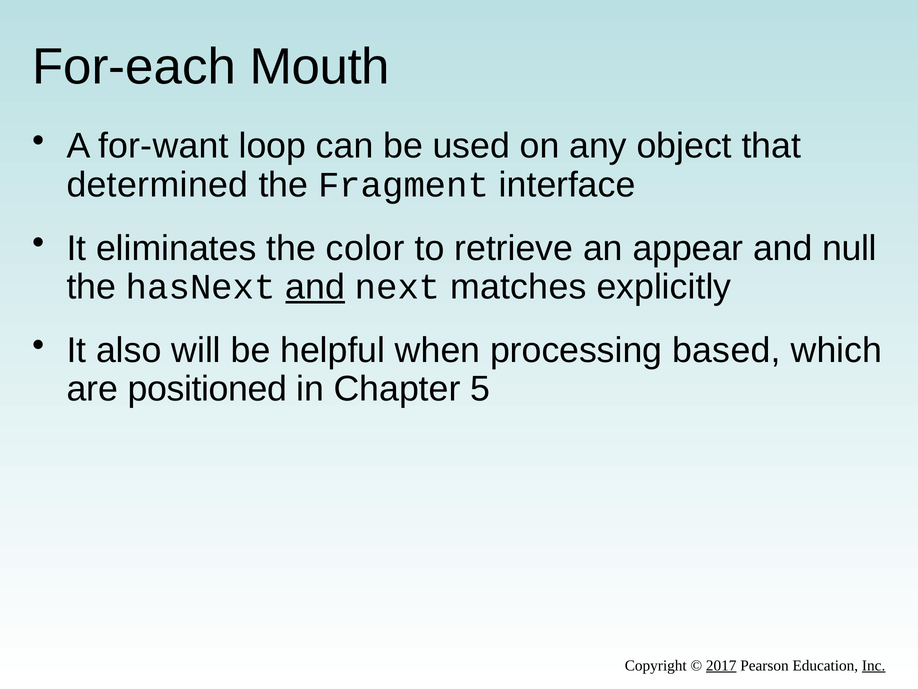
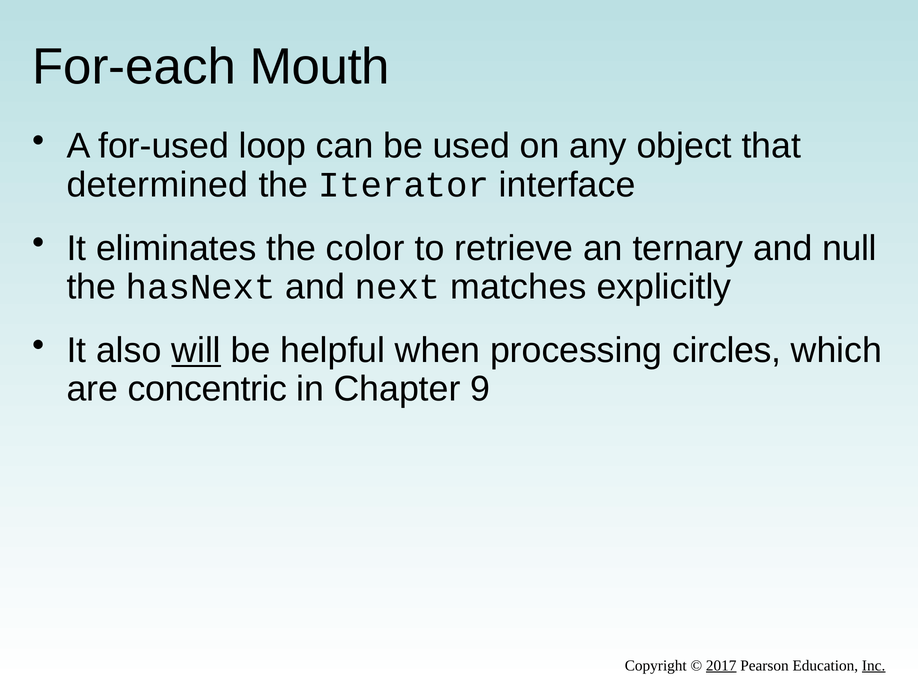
for-want: for-want -> for-used
Fragment: Fragment -> Iterator
appear: appear -> ternary
and at (315, 287) underline: present -> none
will underline: none -> present
based: based -> circles
positioned: positioned -> concentric
5: 5 -> 9
